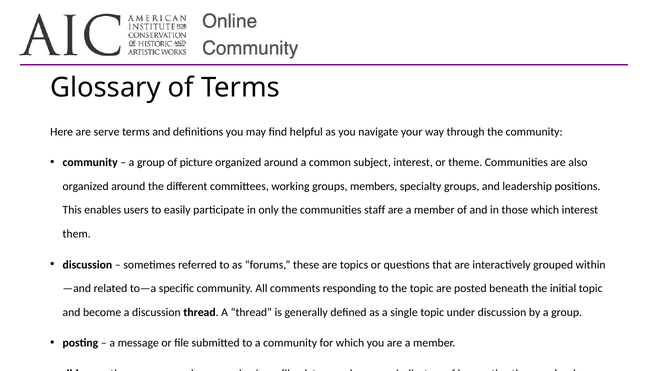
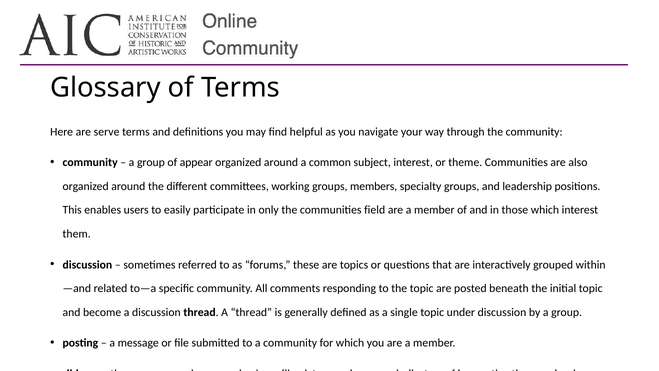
of picture: picture -> appear
staff: staff -> field
